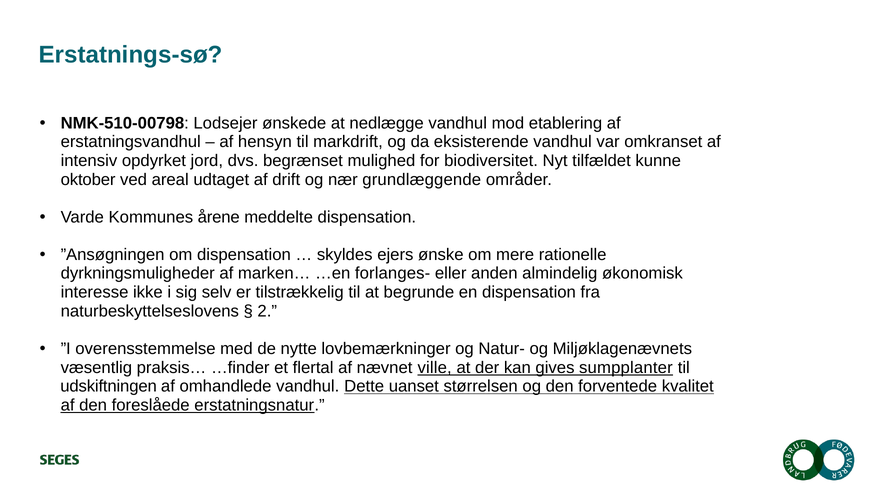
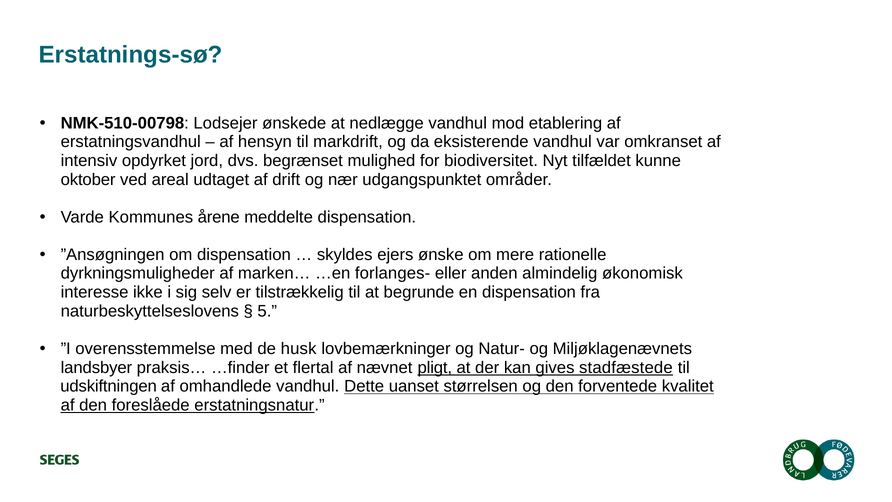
grundlæggende: grundlæggende -> udgangspunktet
2: 2 -> 5
nytte: nytte -> husk
væsentlig: væsentlig -> landsbyer
ville: ville -> pligt
sumpplanter: sumpplanter -> stadfæstede
